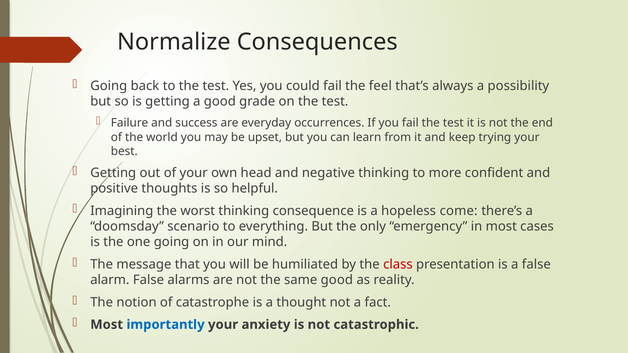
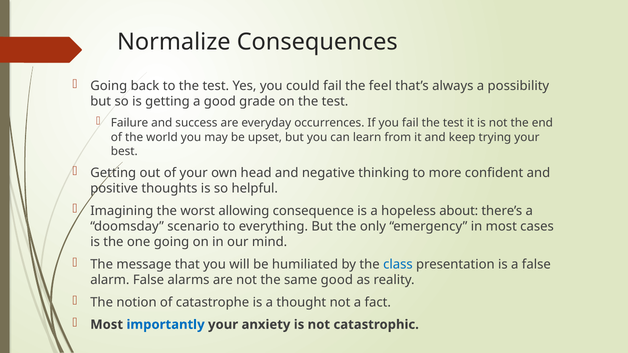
worst thinking: thinking -> allowing
come: come -> about
class colour: red -> blue
